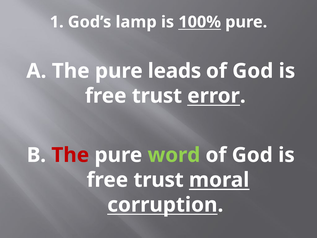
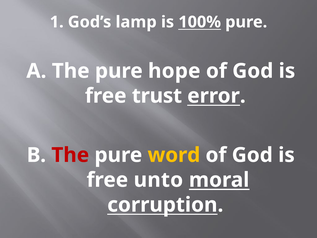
leads: leads -> hope
word colour: light green -> yellow
trust at (159, 180): trust -> unto
